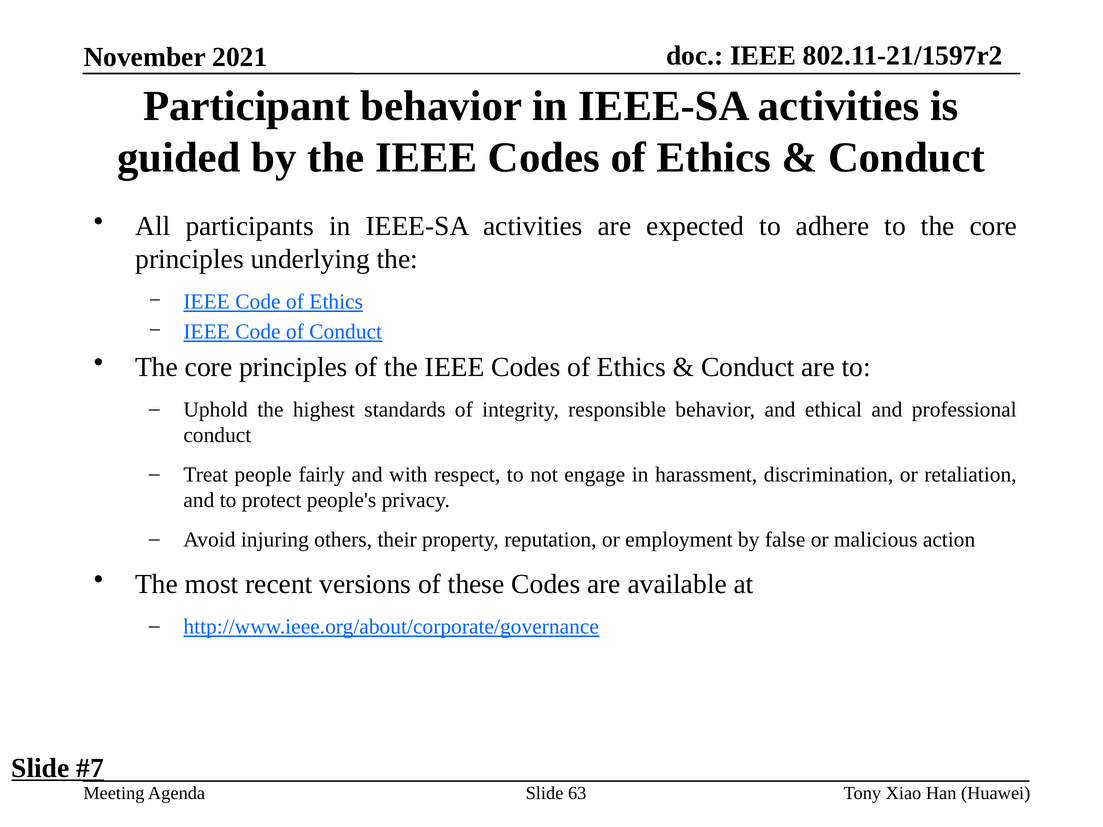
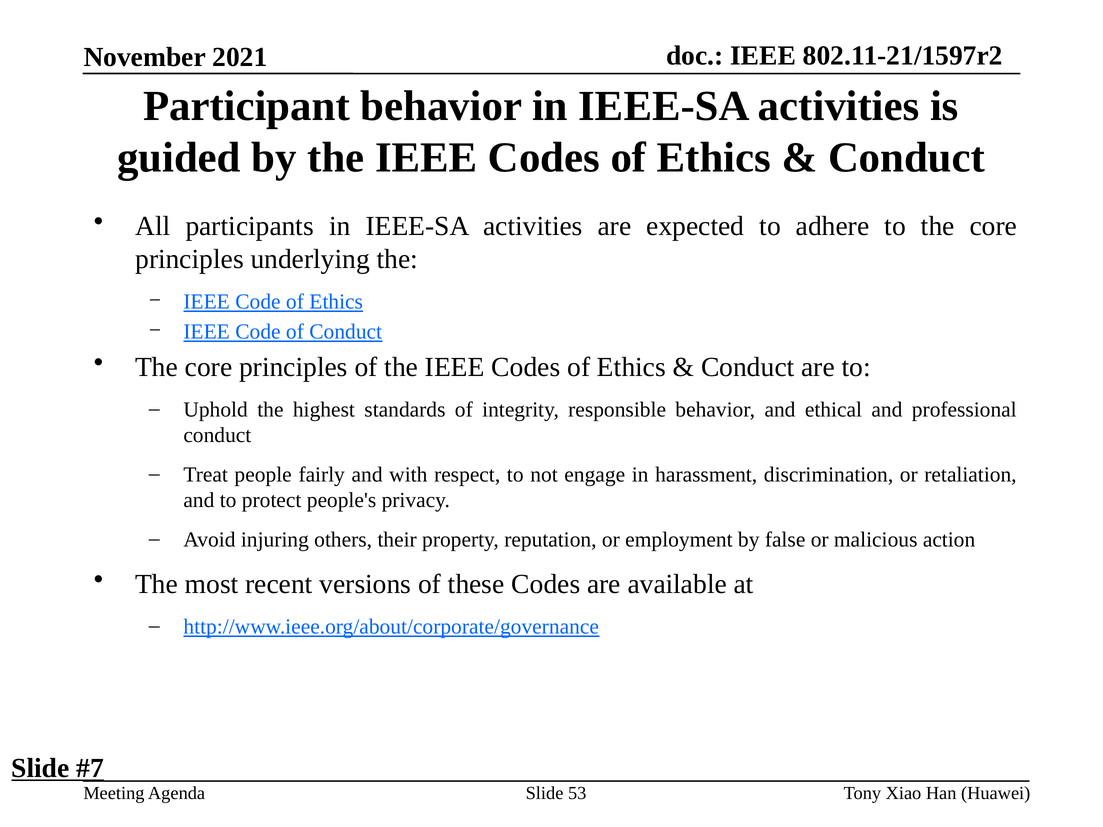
63: 63 -> 53
